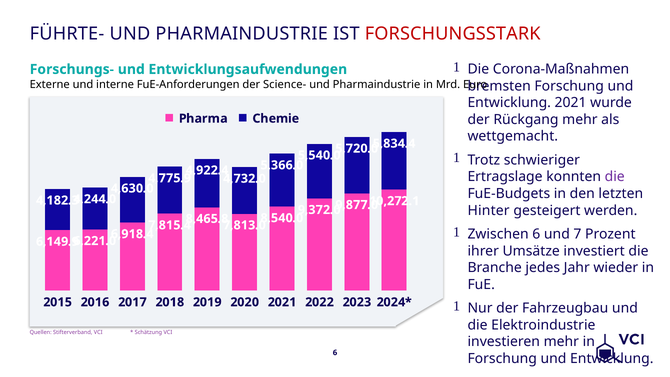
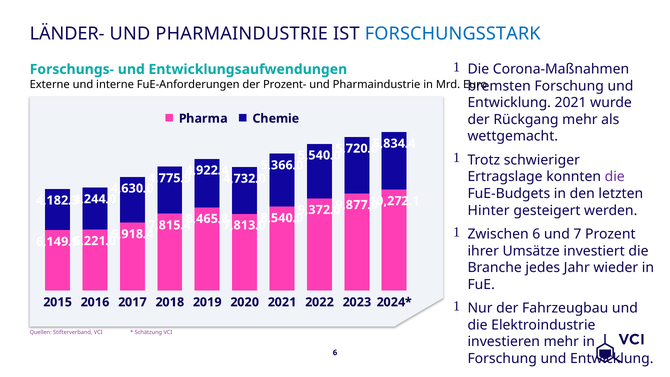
FÜHRTE-: FÜHRTE- -> LÄNDER-
FORSCHUNGSSTARK colour: red -> blue
Science-: Science- -> Prozent-
